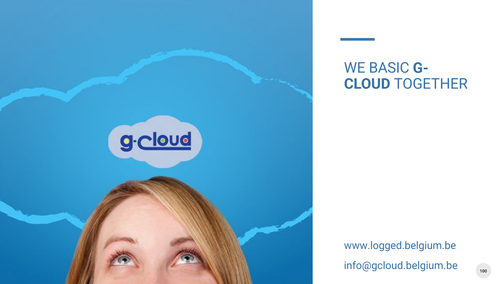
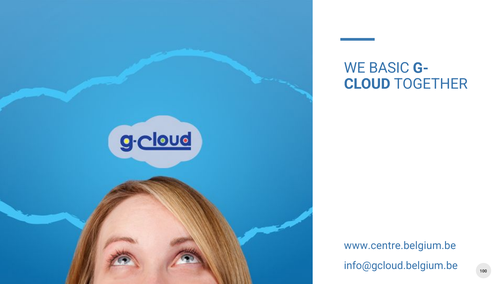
www.logged.belgium.be: www.logged.belgium.be -> www.centre.belgium.be
